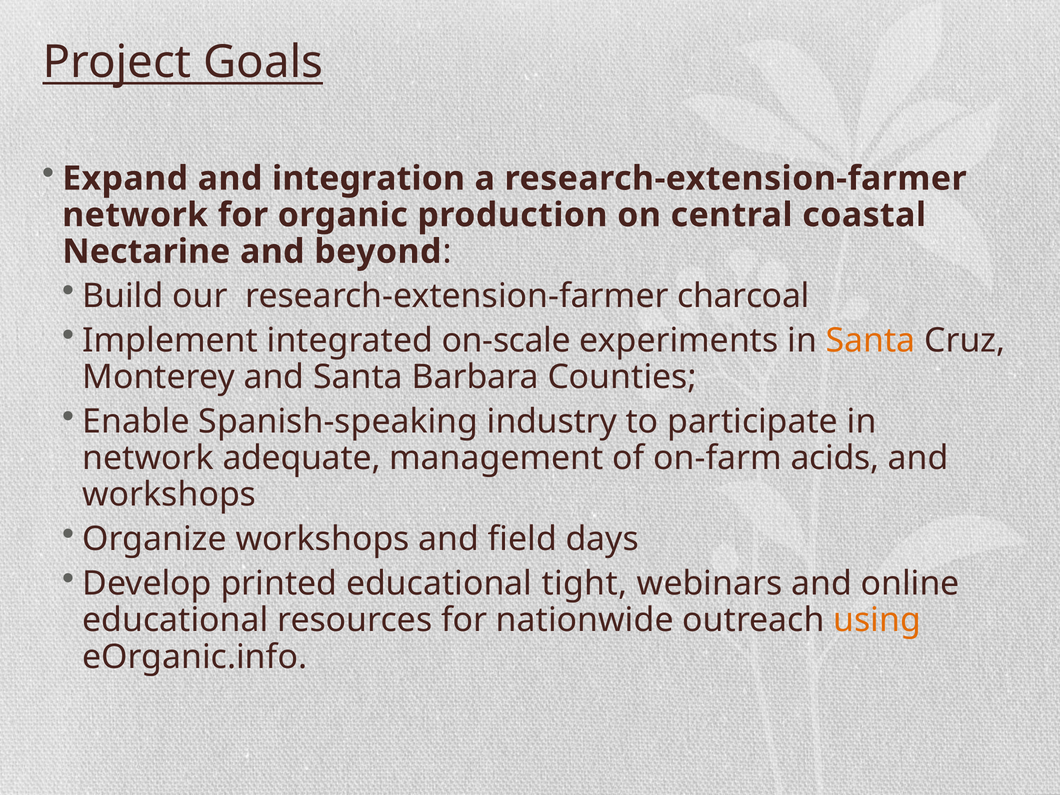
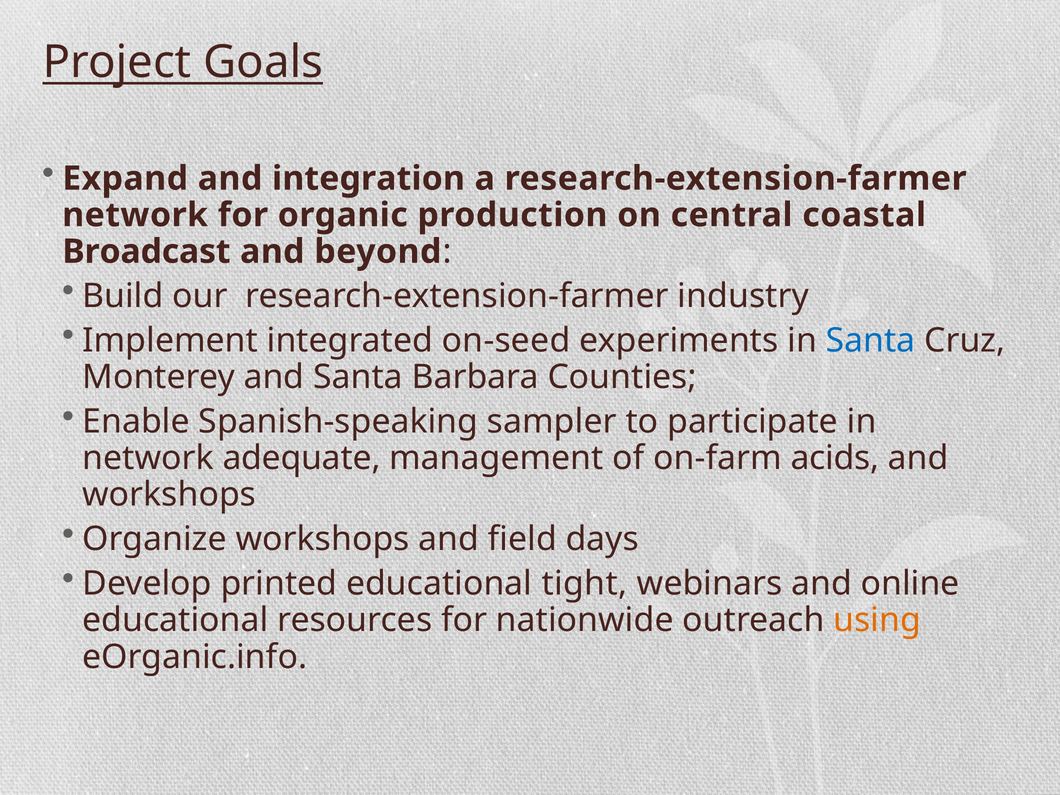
Nectarine: Nectarine -> Broadcast
charcoal: charcoal -> industry
on-scale: on-scale -> on-seed
Santa at (871, 341) colour: orange -> blue
industry: industry -> sampler
